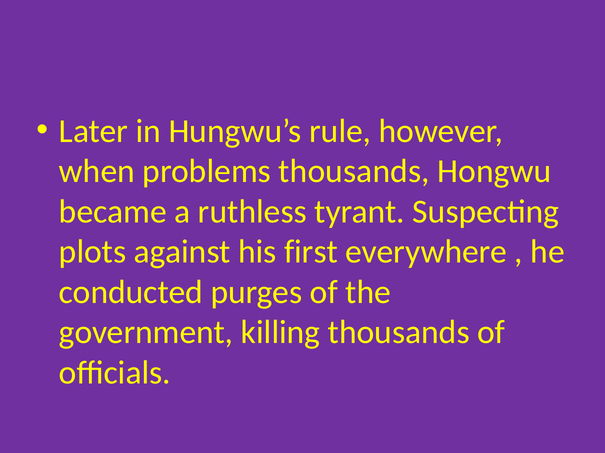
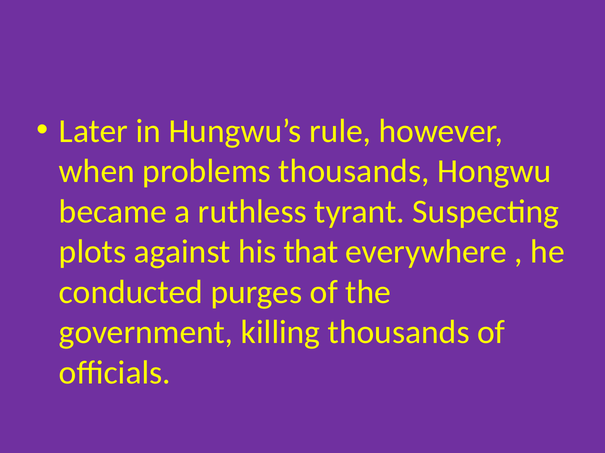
first: first -> that
